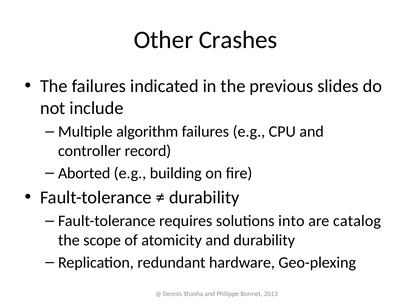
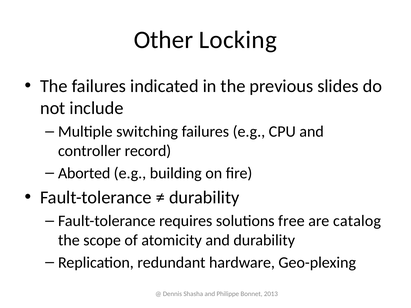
Crashes: Crashes -> Locking
algorithm: algorithm -> switching
into: into -> free
